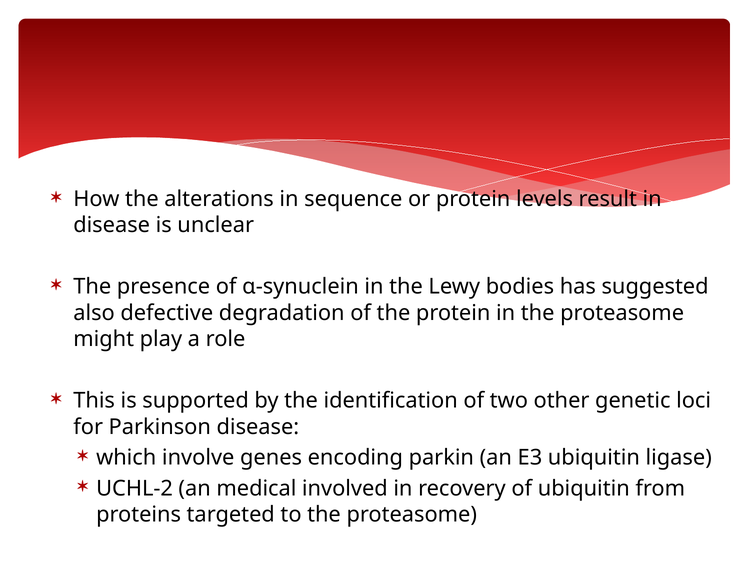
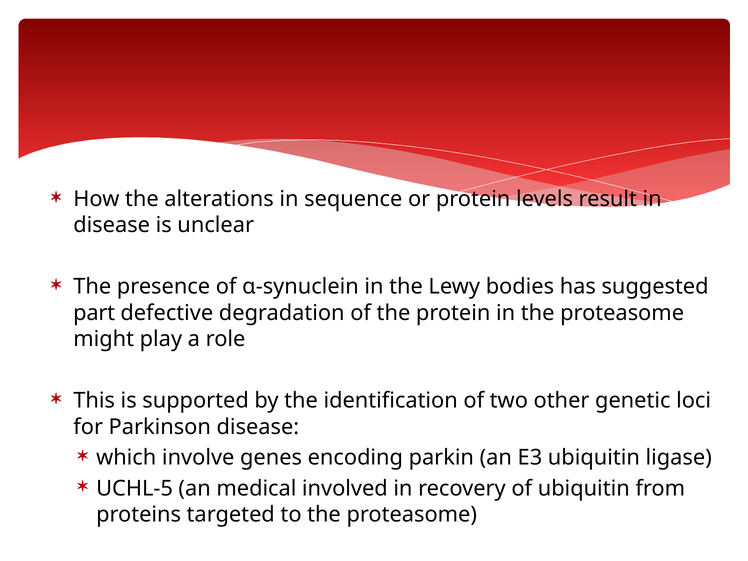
also: also -> part
UCHL-2: UCHL-2 -> UCHL-5
